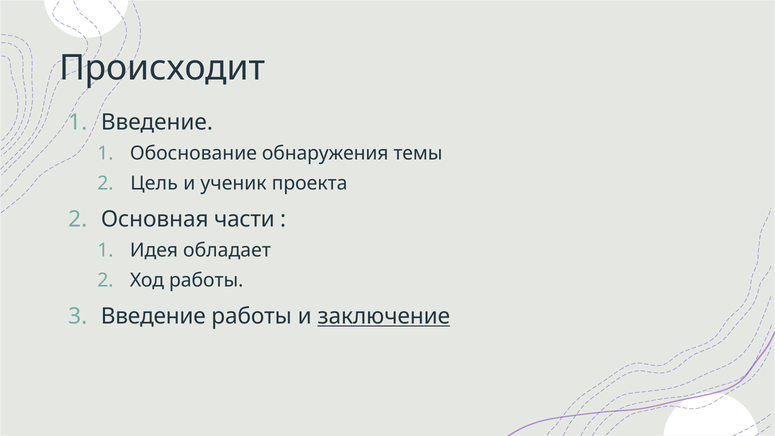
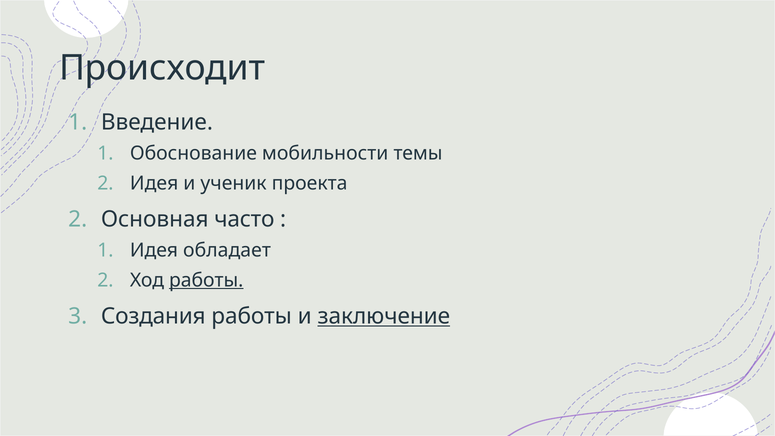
обнаружения: обнаружения -> мобильности
Цель at (154, 183): Цель -> Идея
части: части -> часто
работы at (206, 280) underline: none -> present
Введение at (153, 316): Введение -> Создания
